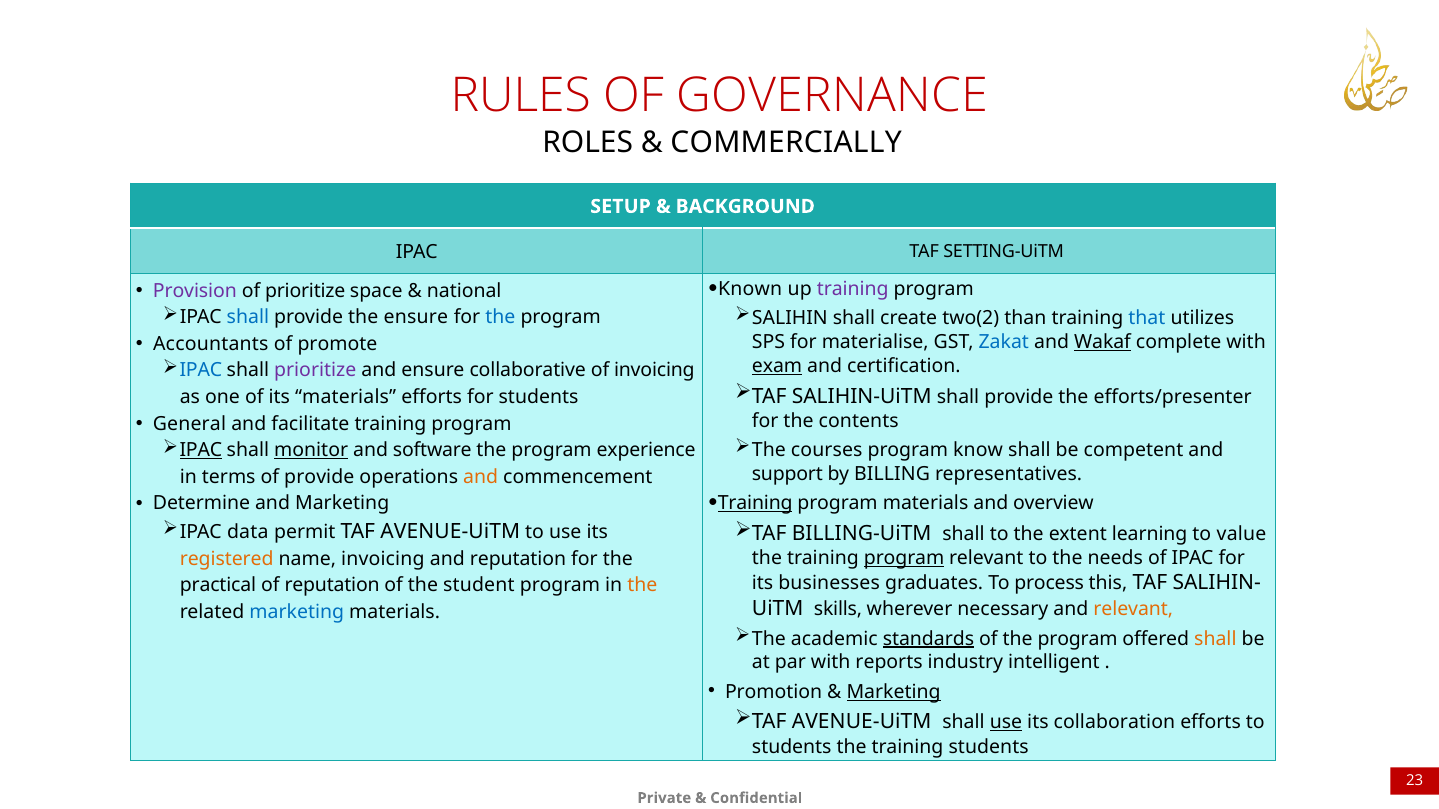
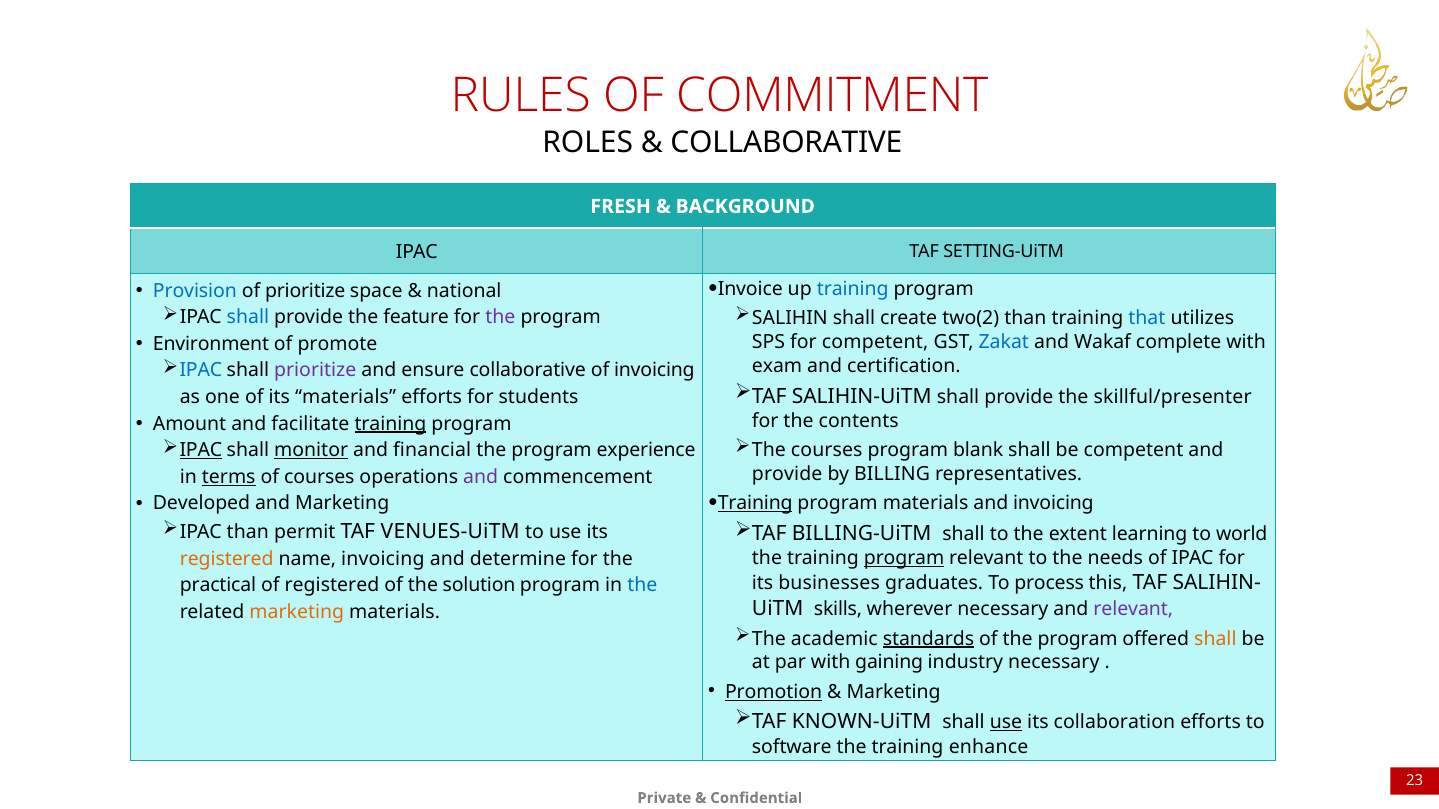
GOVERNANCE: GOVERNANCE -> COMMITMENT
COMMERCIALLY at (786, 142): COMMERCIALLY -> COLLABORATIVE
SETUP: SETUP -> FRESH
Known: Known -> Invoice
training at (853, 289) colour: purple -> blue
Provision colour: purple -> blue
the ensure: ensure -> feature
the at (500, 317) colour: blue -> purple
Accountants: Accountants -> Environment
for materialise: materialise -> competent
Wakaf underline: present -> none
exam underline: present -> none
efforts/presenter: efforts/presenter -> skillful/presenter
General: General -> Amount
training at (390, 424) underline: none -> present
know: know -> blank
software: software -> financial
support at (787, 474): support -> provide
terms underline: none -> present
of provide: provide -> courses
and at (481, 477) colour: orange -> purple
and overview: overview -> invoicing
Determine: Determine -> Developed
IPAC data: data -> than
permit TAF AVENUE-UiTM: AVENUE-UiTM -> VENUES-UiTM
value: value -> world
and reputation: reputation -> determine
of reputation: reputation -> registered
student: student -> solution
the at (642, 585) colour: orange -> blue
relevant at (1133, 609) colour: orange -> purple
marketing at (297, 612) colour: blue -> orange
reports: reports -> gaining
industry intelligent: intelligent -> necessary
Promotion underline: none -> present
Marketing at (894, 692) underline: present -> none
AVENUE-UiTM at (862, 722): AVENUE-UiTM -> KNOWN-UiTM
students at (792, 747): students -> software
training students: students -> enhance
